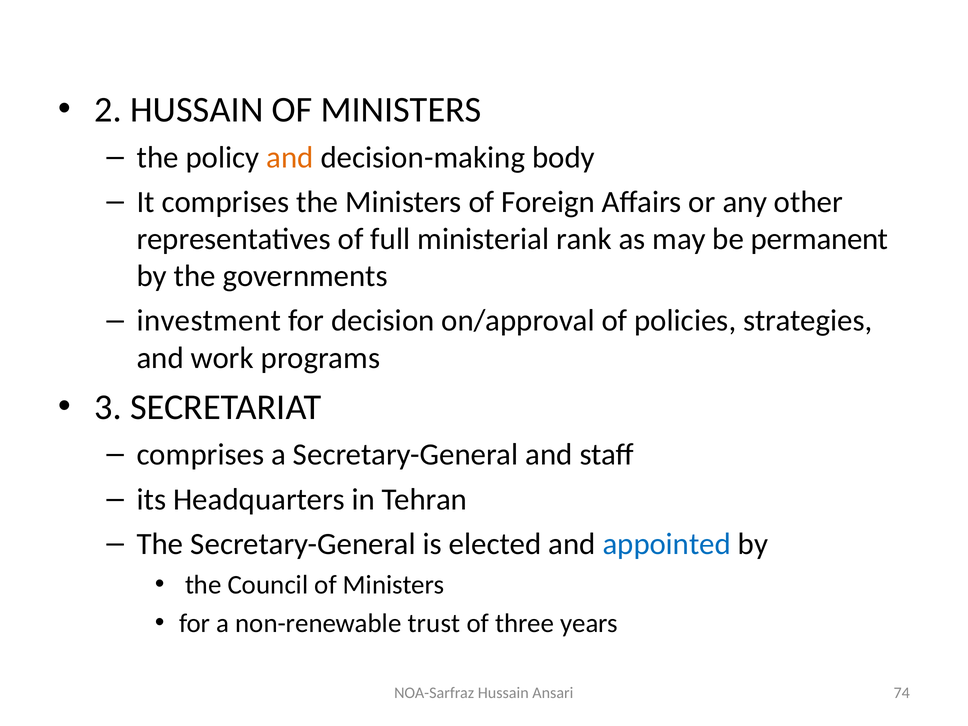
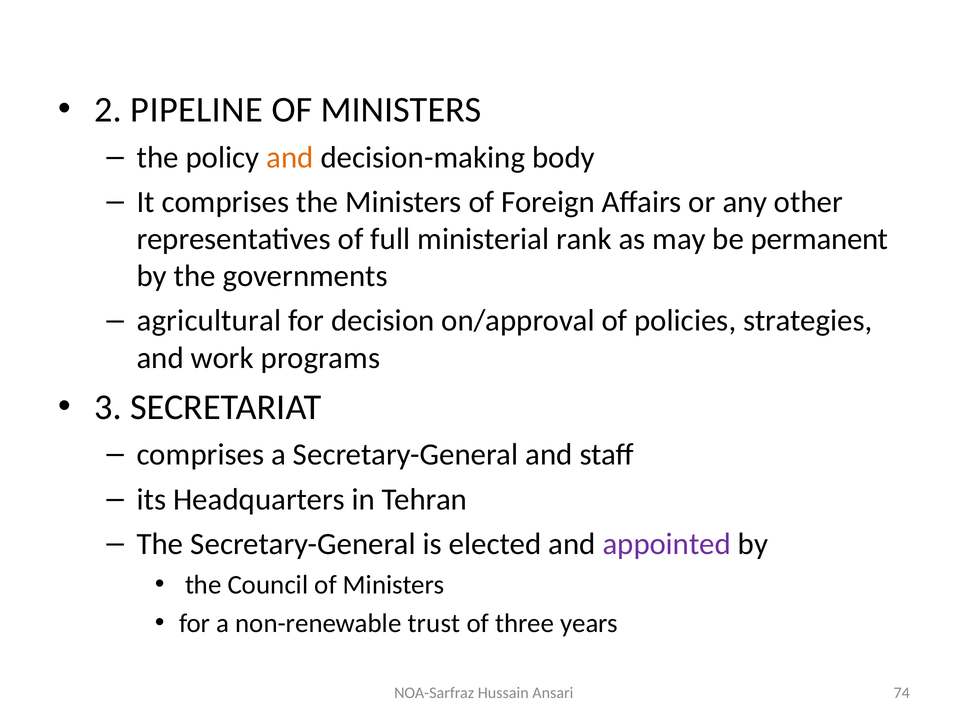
2 HUSSAIN: HUSSAIN -> PIPELINE
investment: investment -> agricultural
appointed colour: blue -> purple
